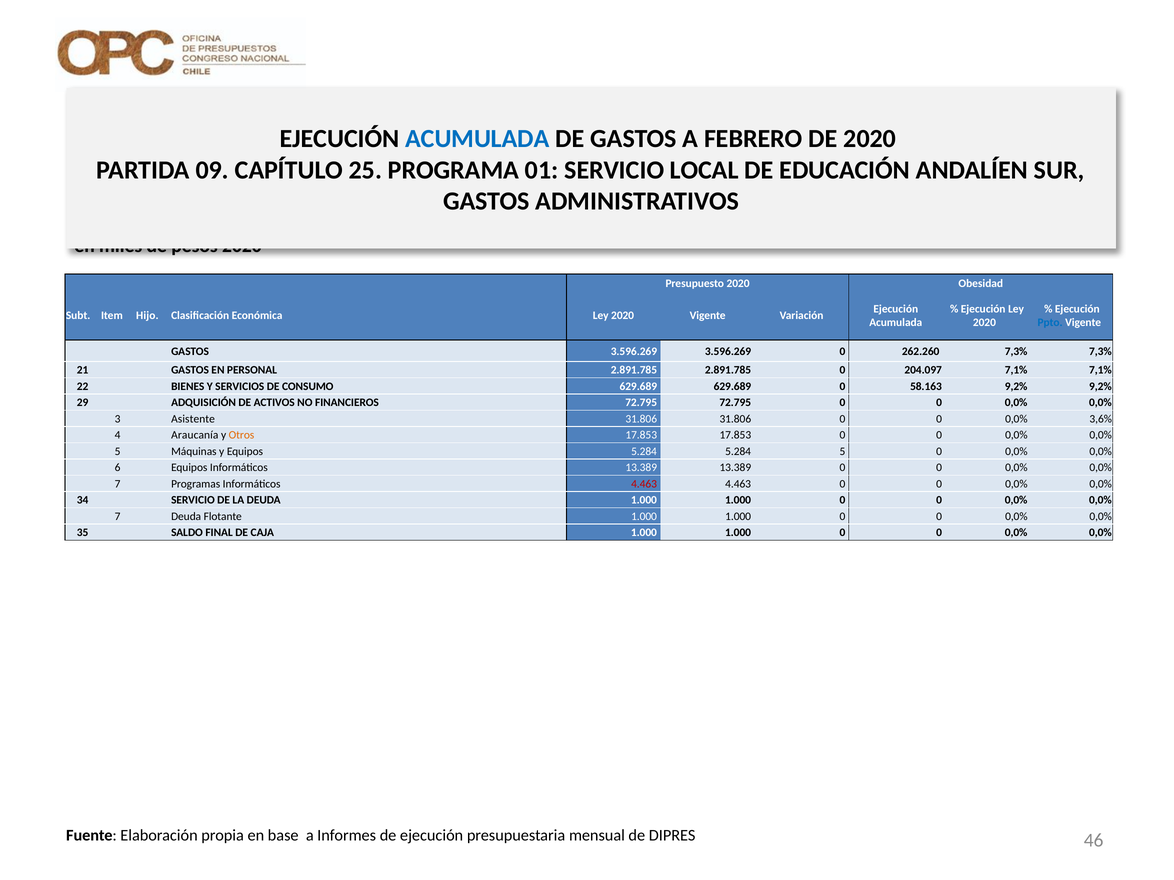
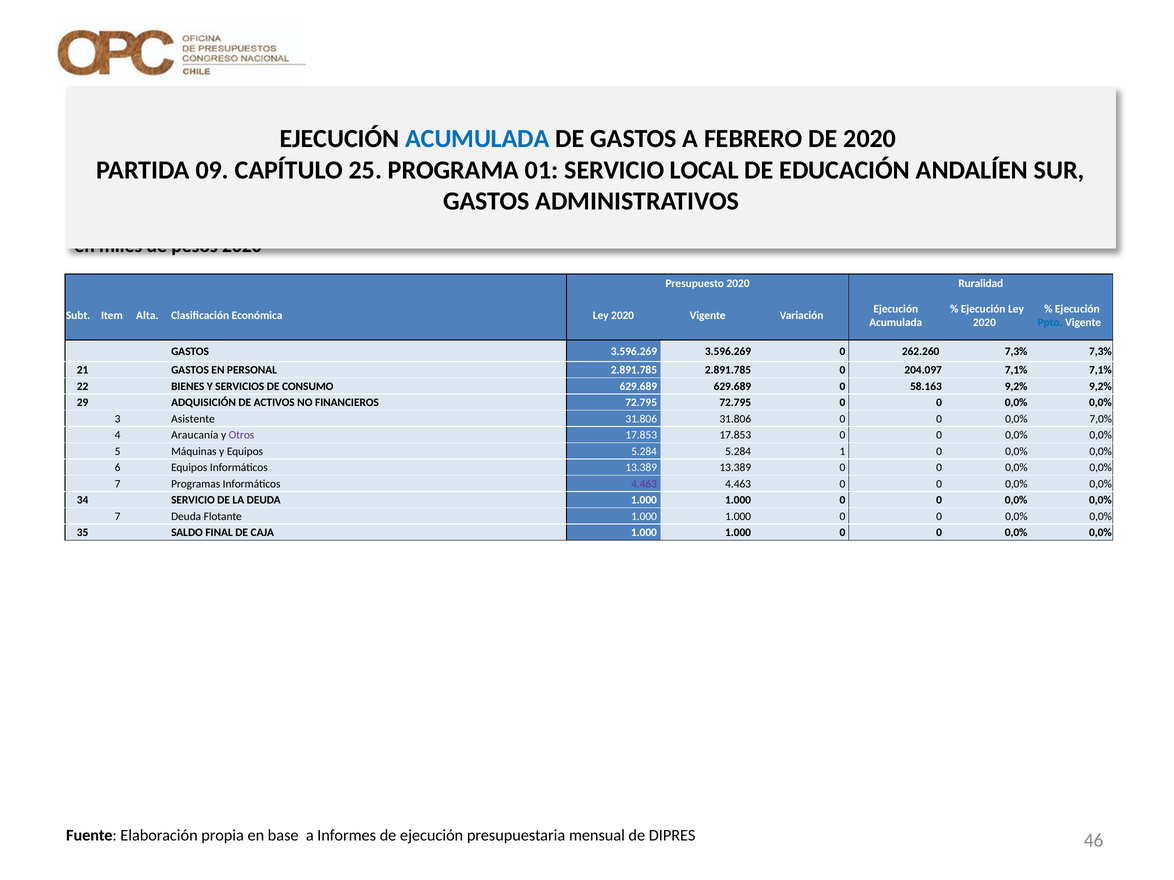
Obesidad: Obesidad -> Ruralidad
Hijo: Hijo -> Alta
3,6%: 3,6% -> 7,0%
Otros colour: orange -> purple
5.284 5: 5 -> 1
4.463 at (644, 484) colour: red -> purple
